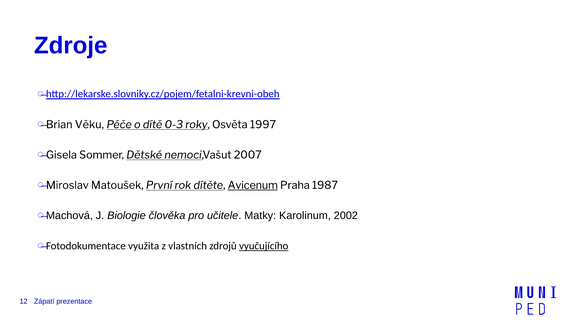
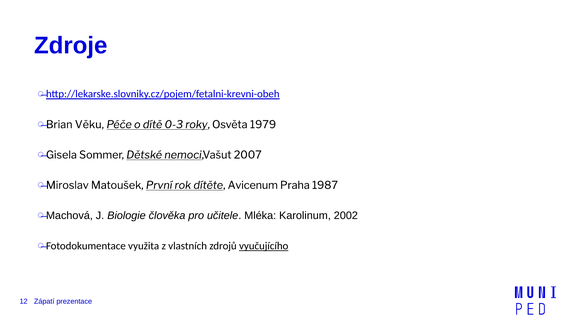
1997: 1997 -> 1979
Avicenum underline: present -> none
Matky: Matky -> Mléka
